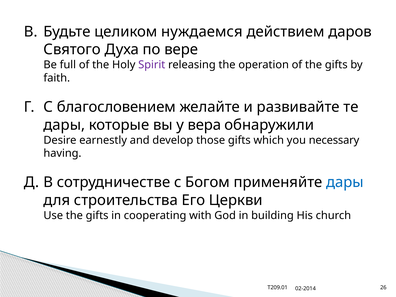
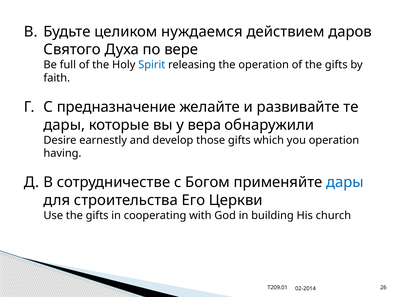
Spirit colour: purple -> blue
благословением: благословением -> предназначение
you necessary: necessary -> operation
